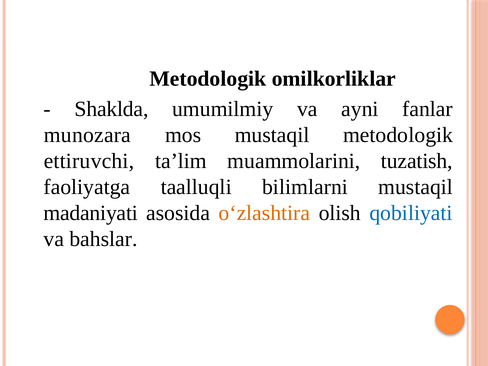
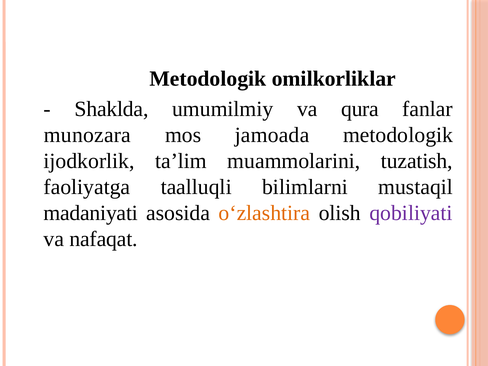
ayni: ayni -> qura
mos mustaqil: mustaqil -> jamoada
ettiruvchi: ettiruvchi -> ijodkorlik
qobiliyati colour: blue -> purple
bahslar: bahslar -> nafaqat
